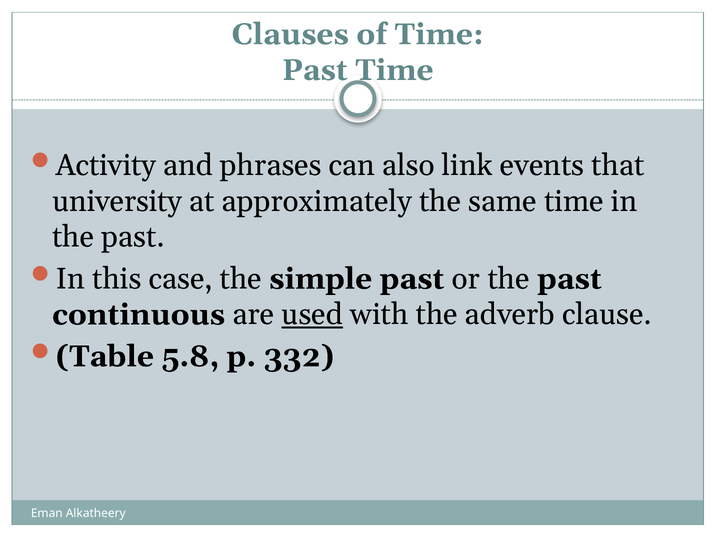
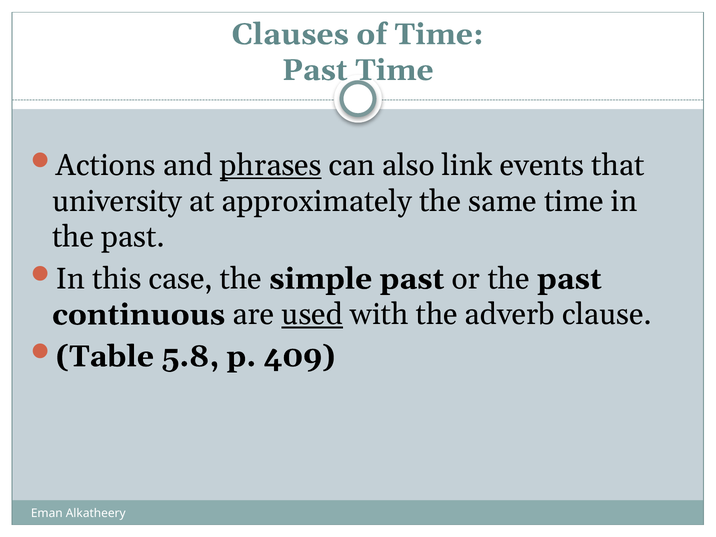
Activity: Activity -> Actions
phrases underline: none -> present
332: 332 -> 409
